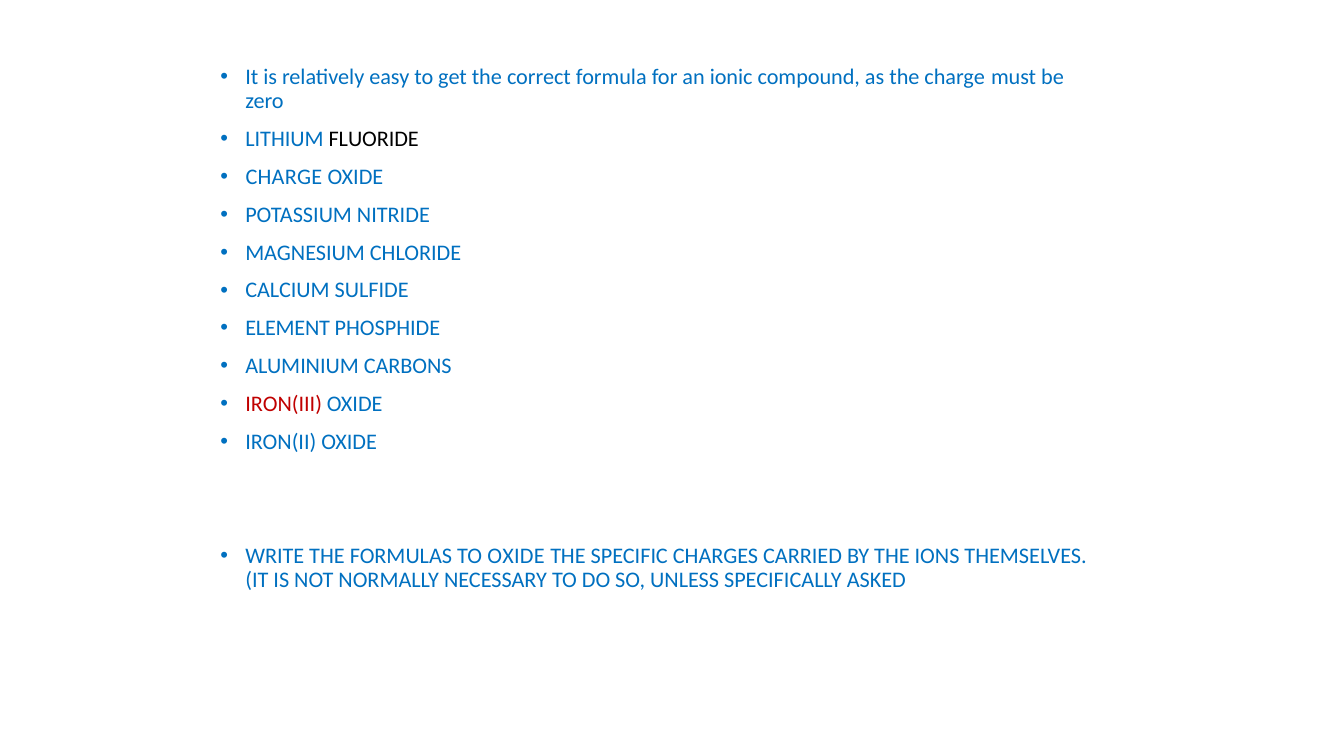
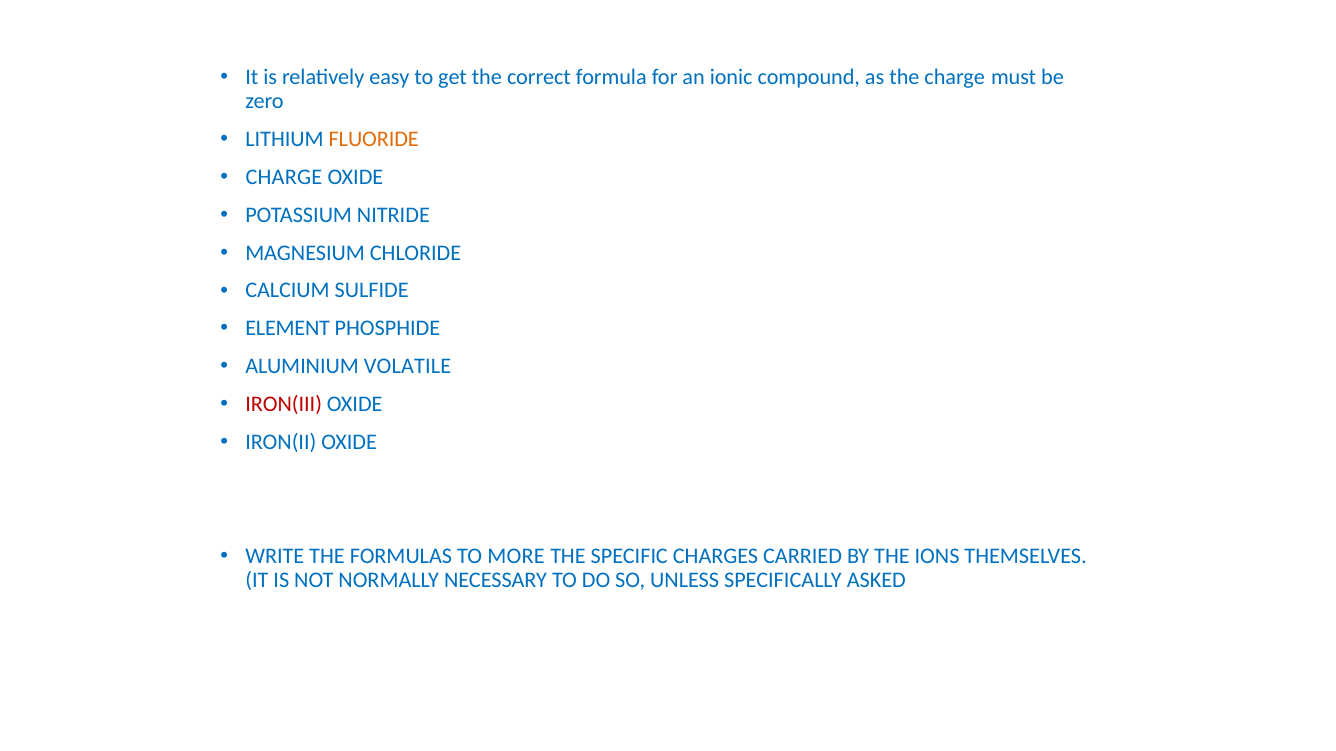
FLUORIDE colour: black -> orange
CARBONS: CARBONS -> VOLATILE
TO OXIDE: OXIDE -> MORE
